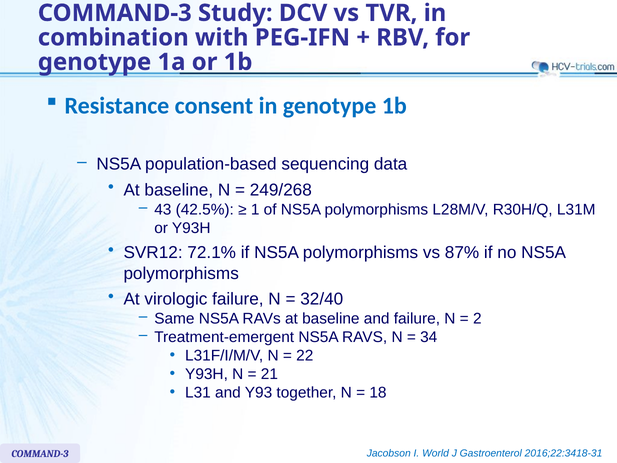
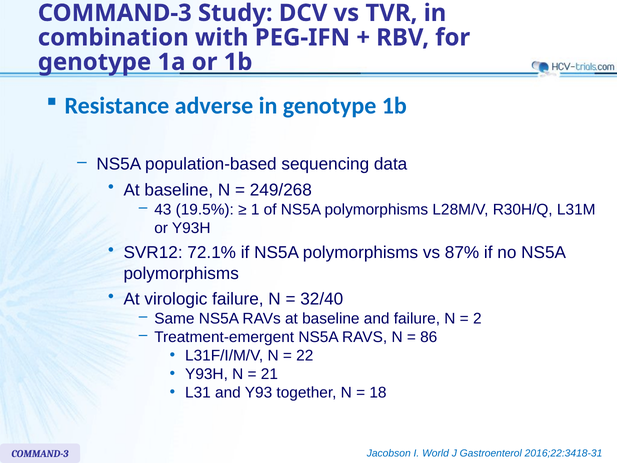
consent: consent -> adverse
42.5%: 42.5% -> 19.5%
34: 34 -> 86
